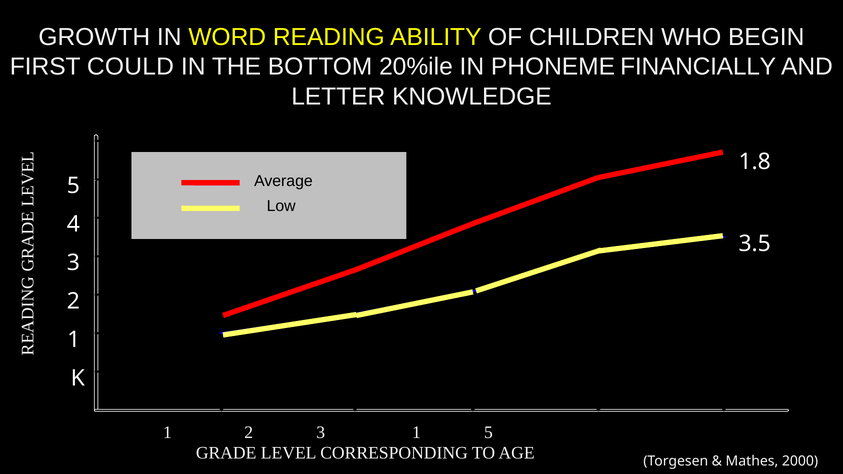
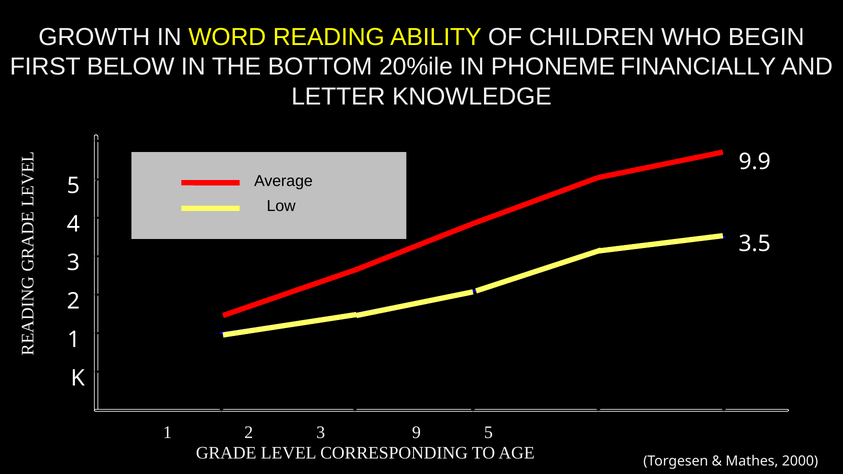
COULD: COULD -> BELOW
1.8: 1.8 -> 9.9
3 1: 1 -> 9
